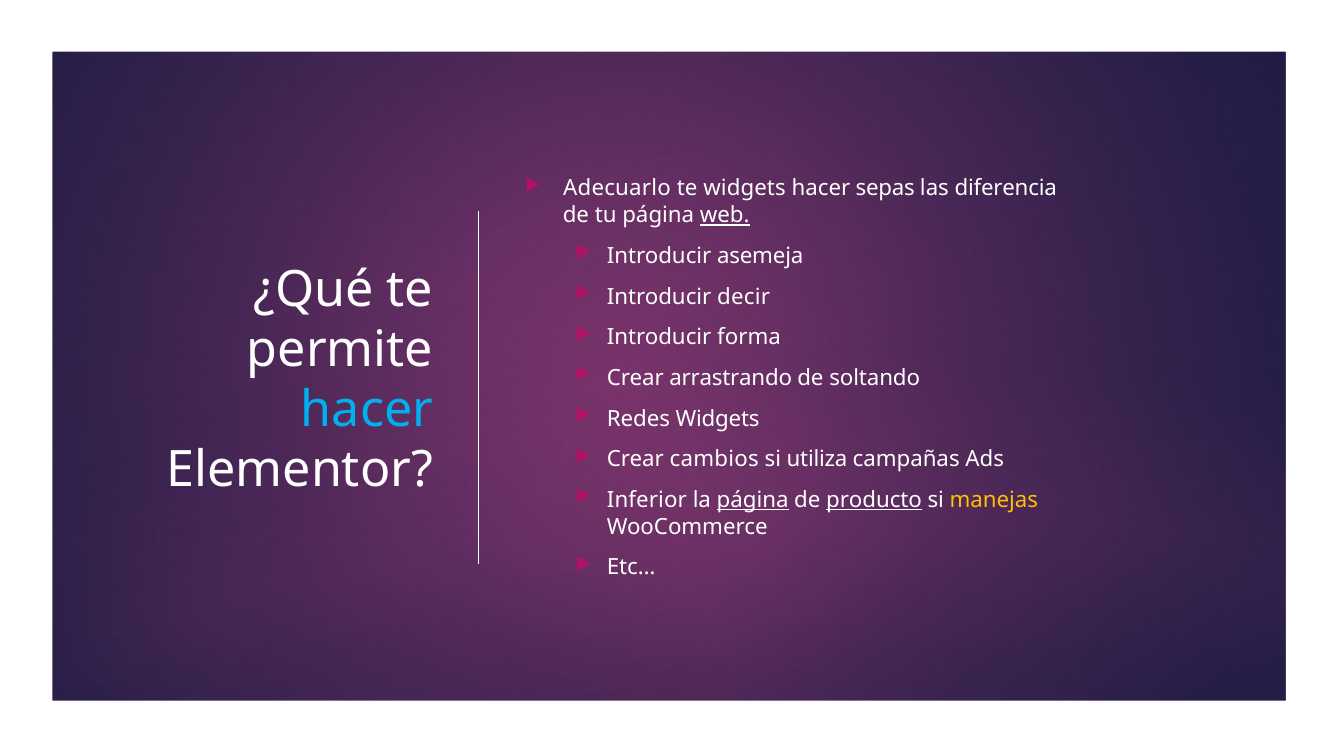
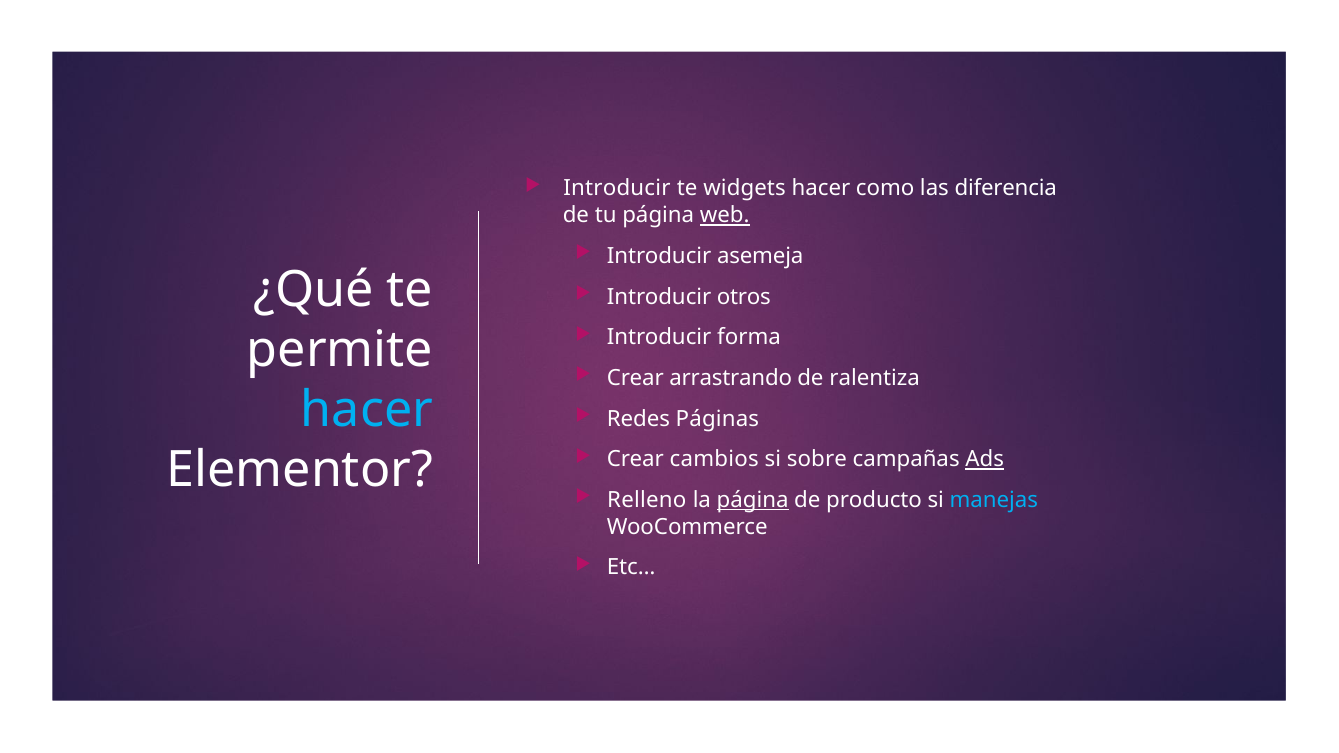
Adecuarlo at (617, 189): Adecuarlo -> Introducir
sepas: sepas -> como
decir: decir -> otros
soltando: soltando -> ralentiza
Redes Widgets: Widgets -> Páginas
utiliza: utiliza -> sobre
Ads underline: none -> present
Inferior: Inferior -> Relleno
producto underline: present -> none
manejas colour: yellow -> light blue
